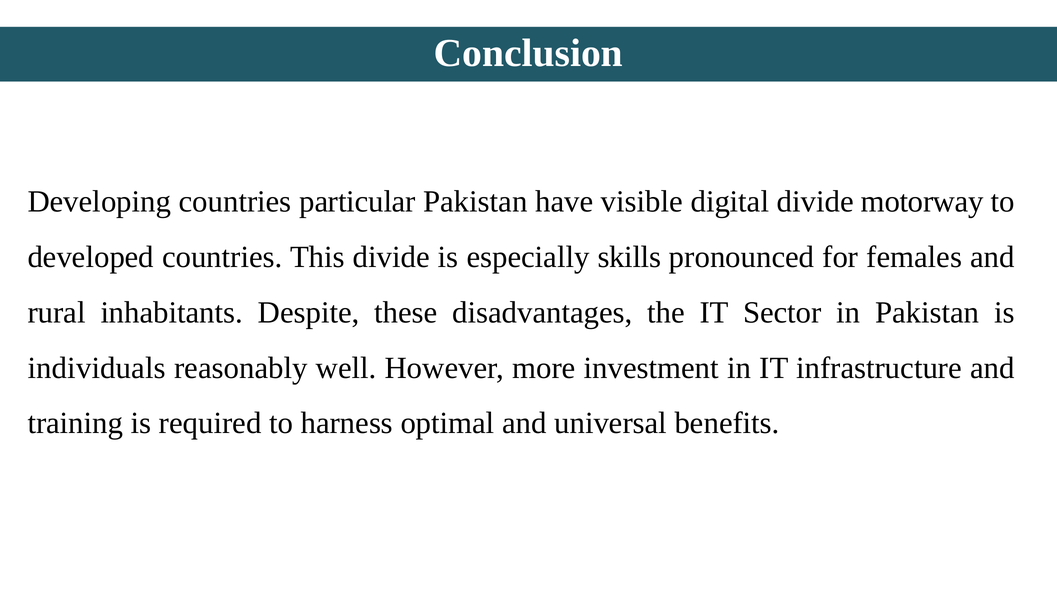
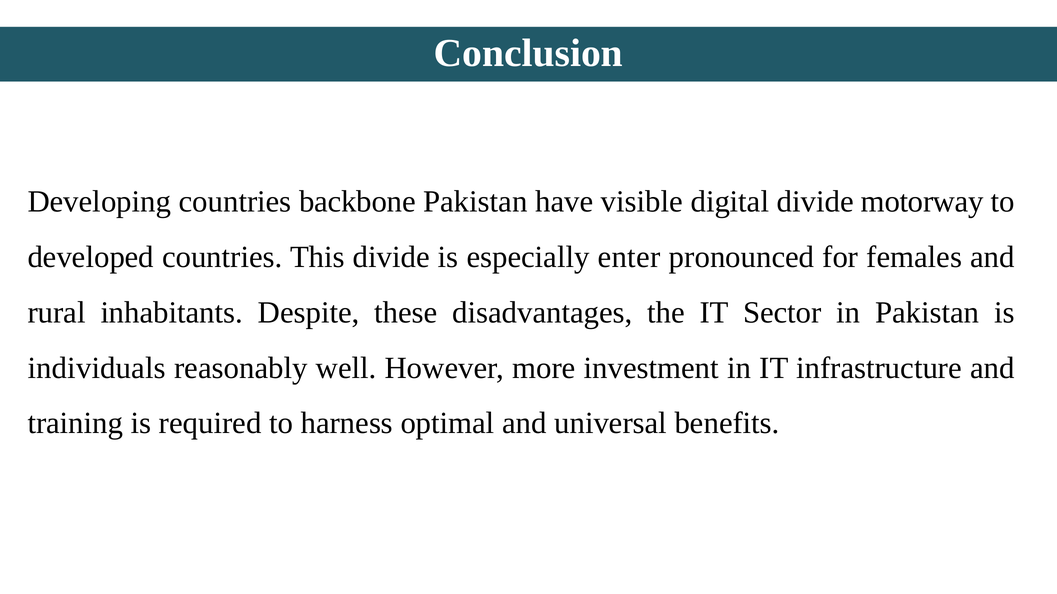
particular: particular -> backbone
skills: skills -> enter
